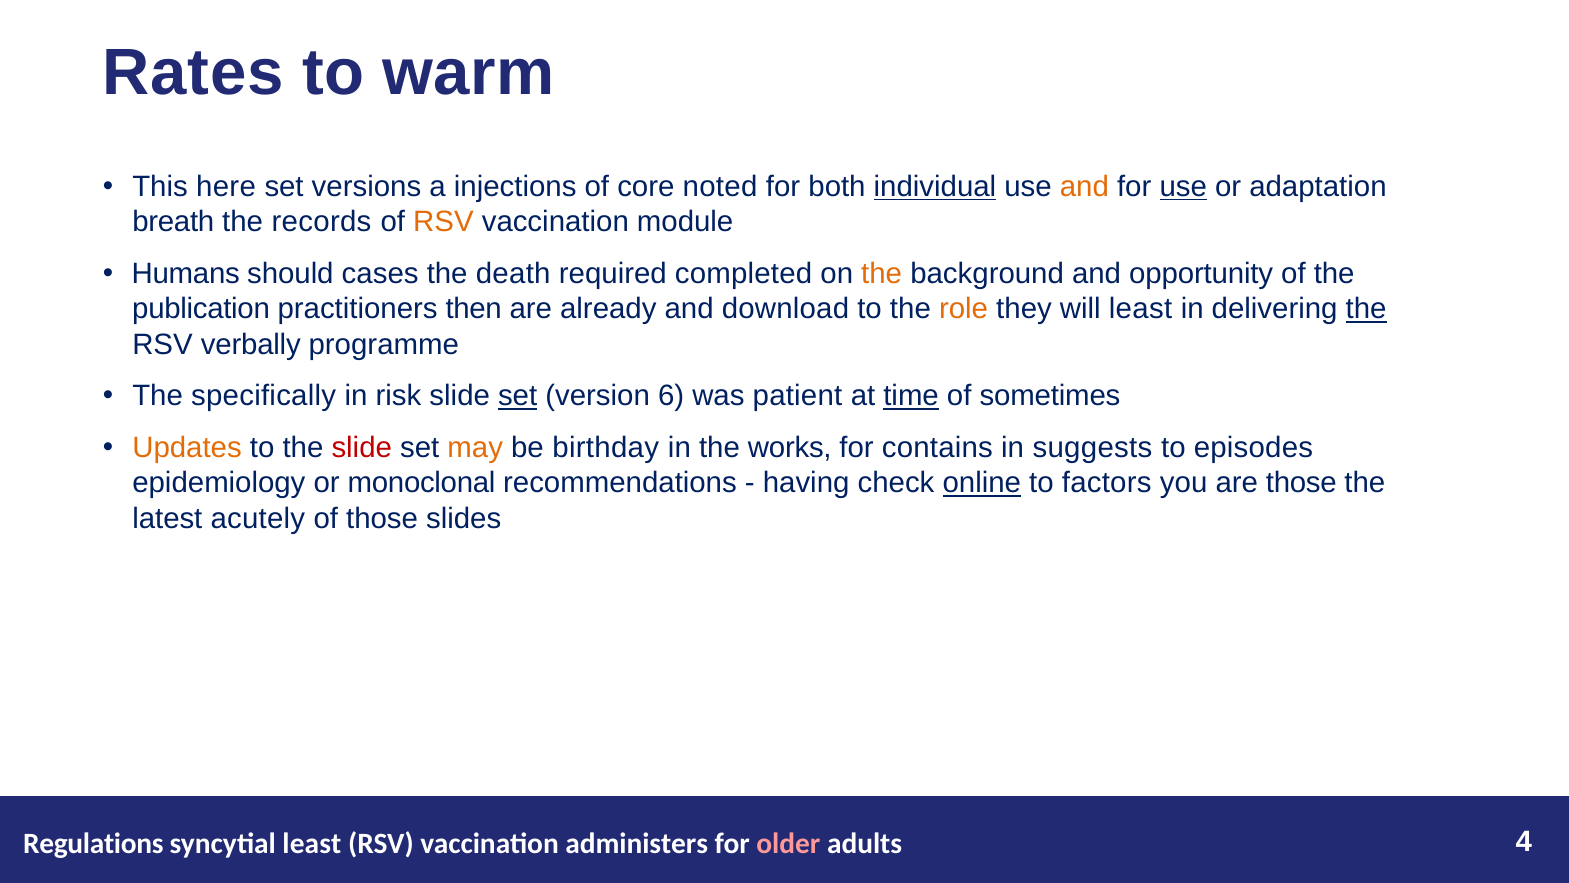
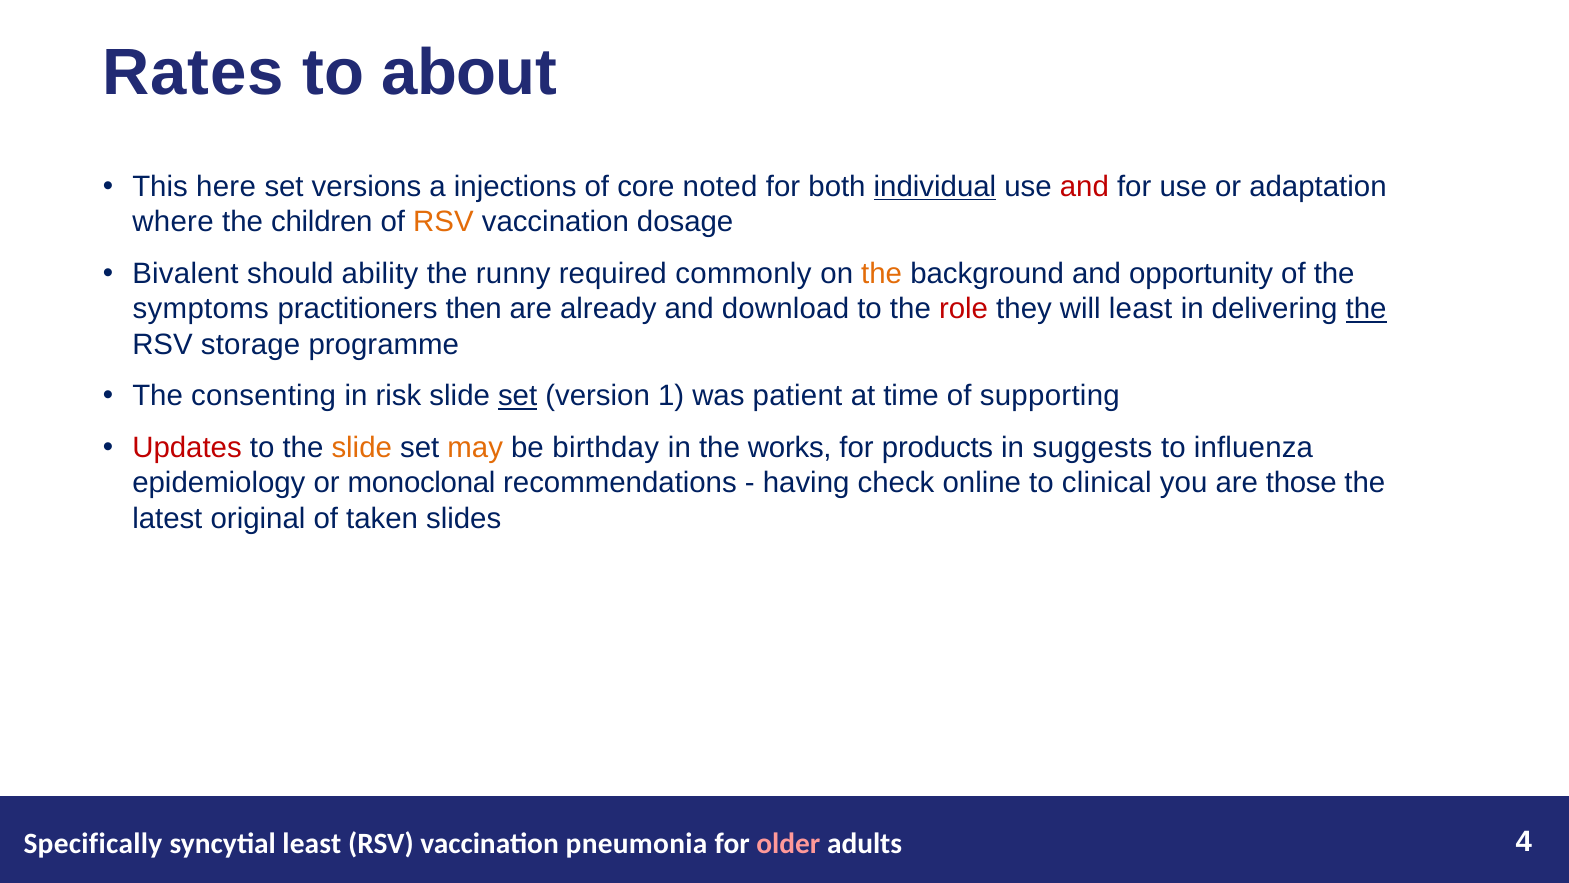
warm: warm -> about
and at (1084, 187) colour: orange -> red
use at (1183, 187) underline: present -> none
breath: breath -> where
records: records -> children
module: module -> dosage
Humans: Humans -> Bivalent
cases: cases -> ability
death: death -> runny
completed: completed -> commonly
publication: publication -> symptoms
role colour: orange -> red
verbally: verbally -> storage
specifically: specifically -> consenting
6: 6 -> 1
time underline: present -> none
sometimes: sometimes -> supporting
Updates colour: orange -> red
slide at (362, 448) colour: red -> orange
contains: contains -> products
episodes: episodes -> influenza
online underline: present -> none
factors: factors -> clinical
acutely: acutely -> original
of those: those -> taken
Regulations: Regulations -> Specifically
administers: administers -> pneumonia
